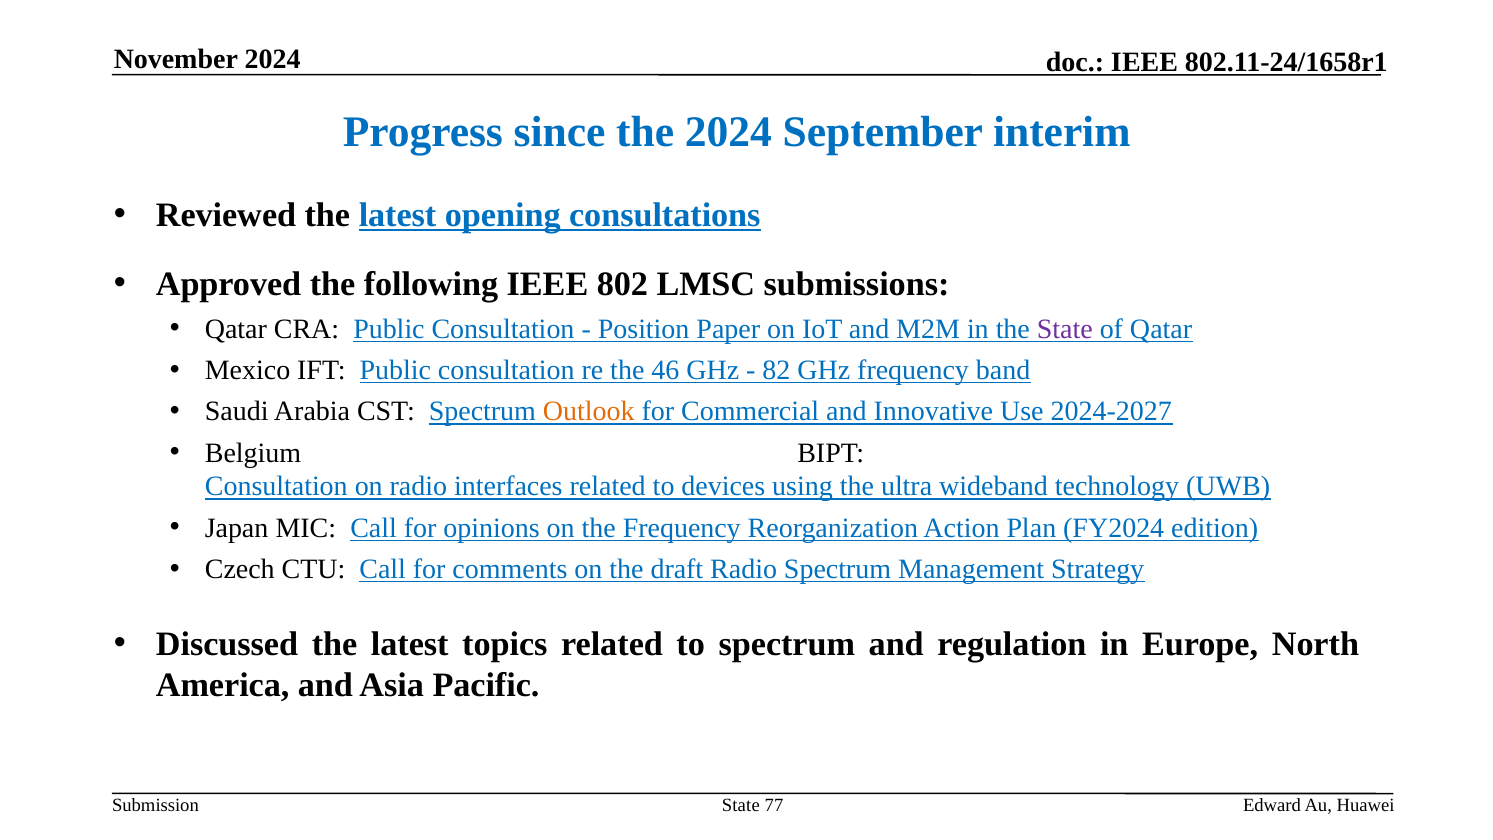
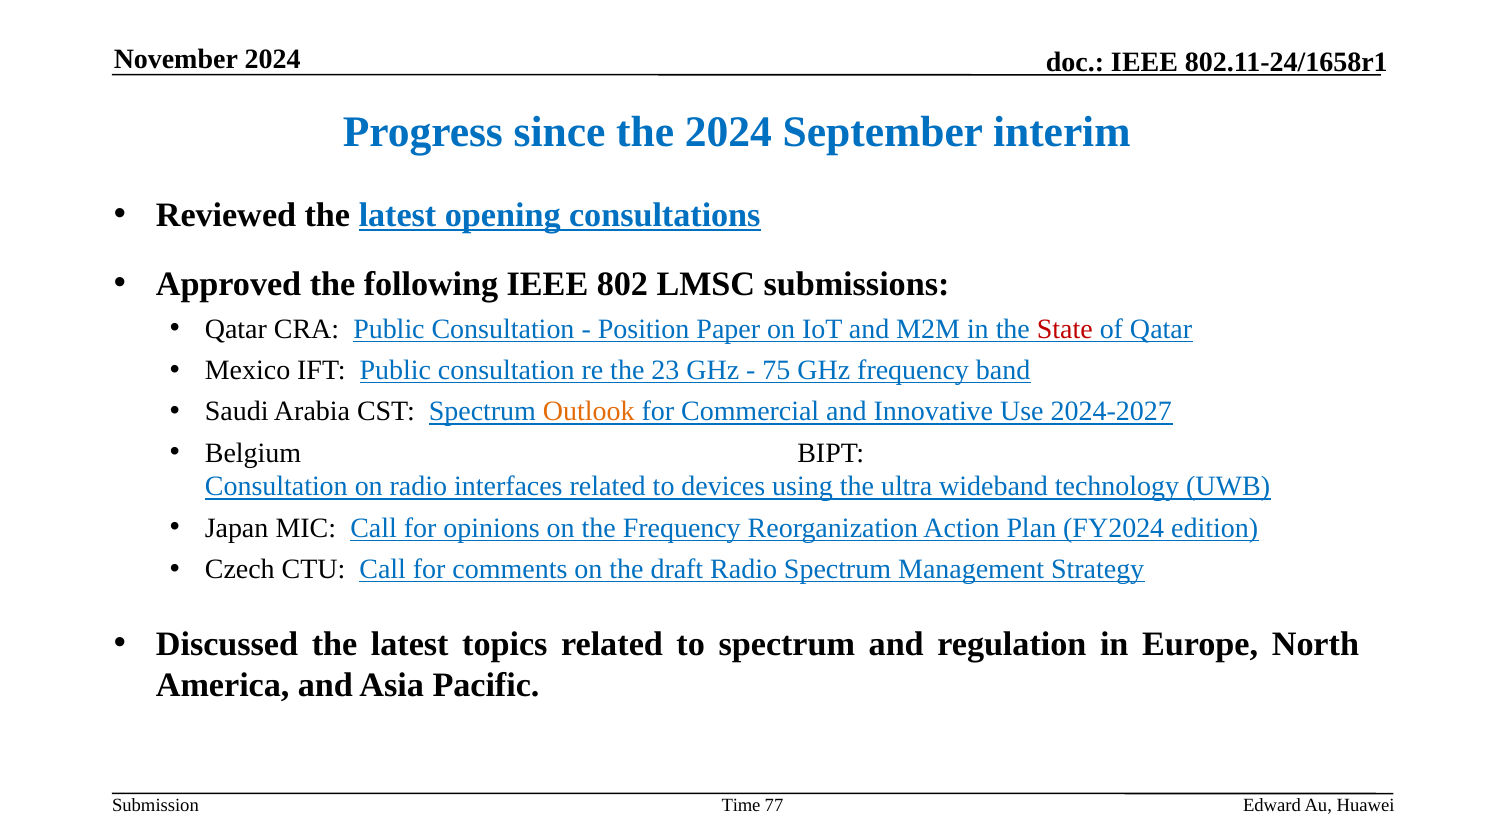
State at (1065, 329) colour: purple -> red
46: 46 -> 23
82: 82 -> 75
State at (741, 805): State -> Time
